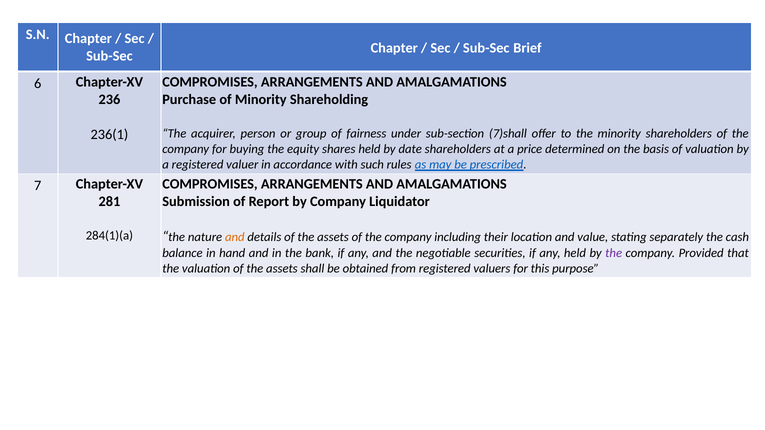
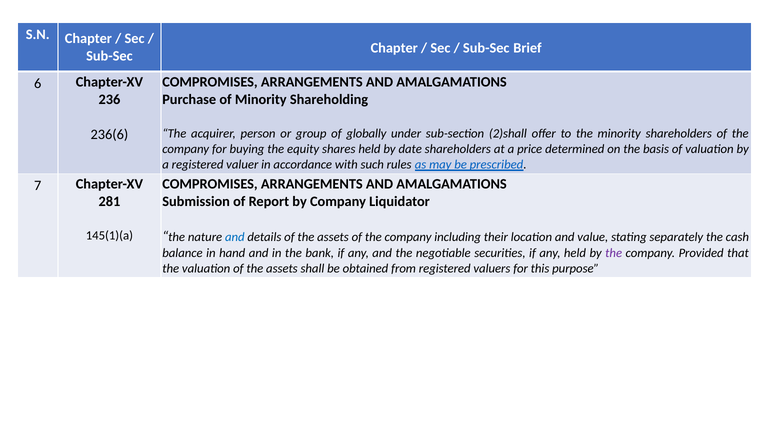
fairness: fairness -> globally
7)shall: 7)shall -> 2)shall
236(1: 236(1 -> 236(6
284(1)(a: 284(1)(a -> 145(1)(a
and at (235, 237) colour: orange -> blue
